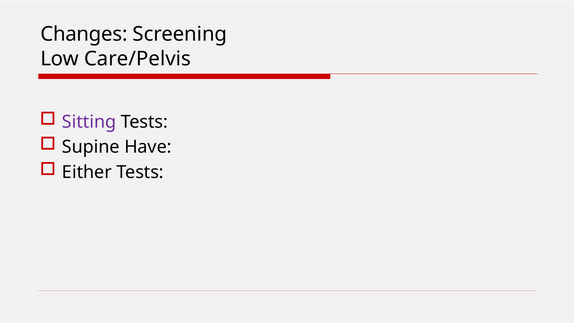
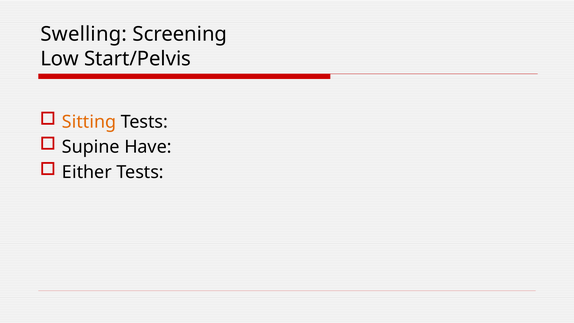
Changes: Changes -> Swelling
Care/Pelvis: Care/Pelvis -> Start/Pelvis
Sitting colour: purple -> orange
